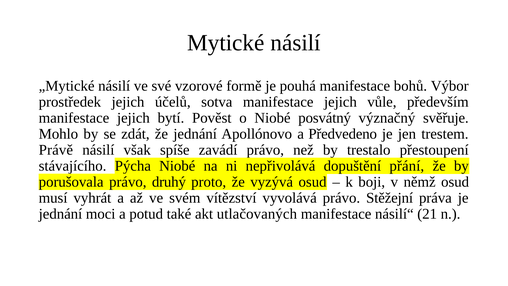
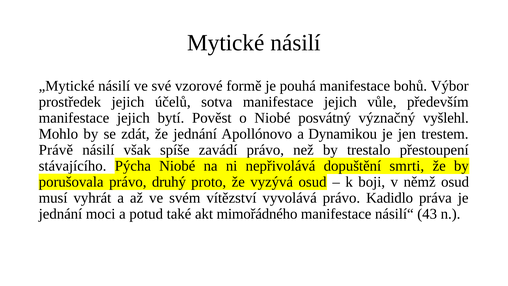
svěřuje: svěřuje -> vyšlehl
Předvedeno: Předvedeno -> Dynamikou
přání: přání -> smrti
Stěžejní: Stěžejní -> Kadidlo
utlačovaných: utlačovaných -> mimořádného
21: 21 -> 43
